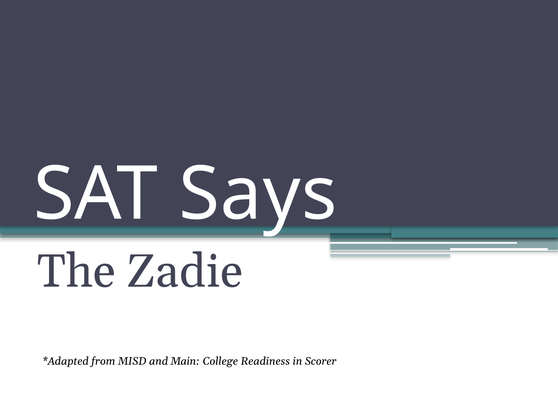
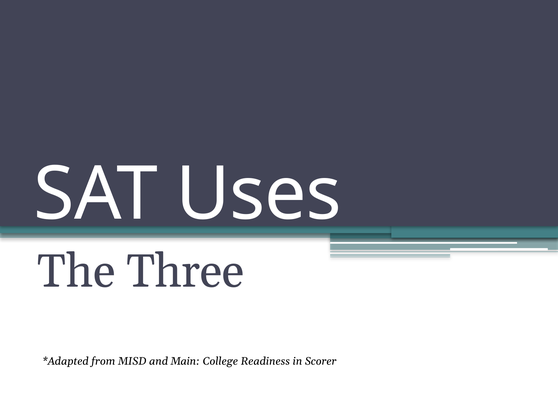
Says: Says -> Uses
Zadie: Zadie -> Three
